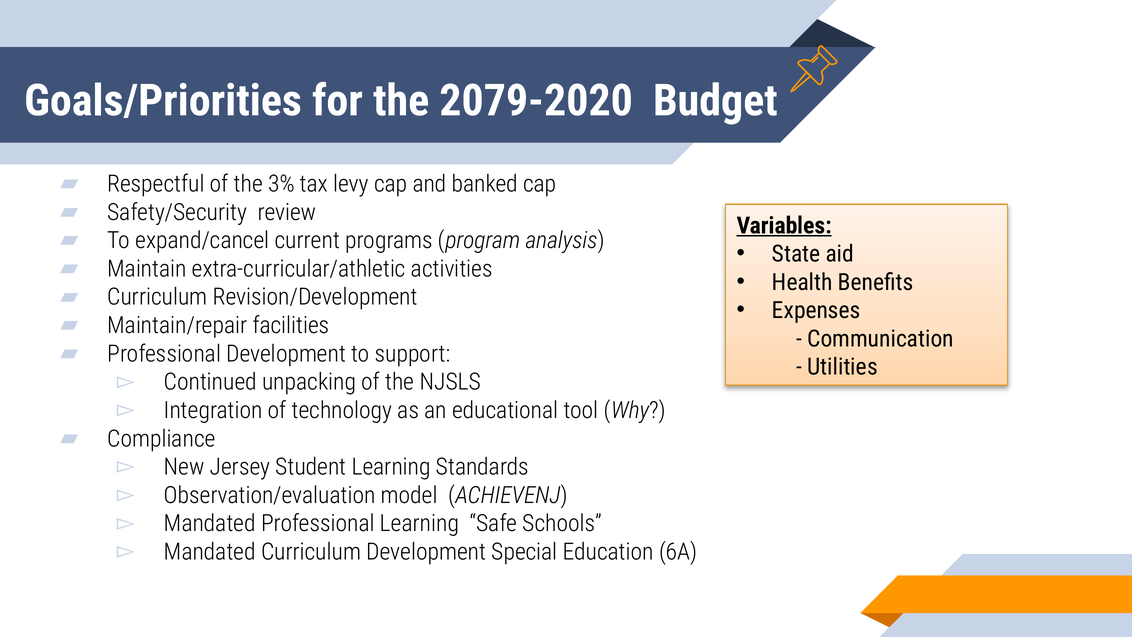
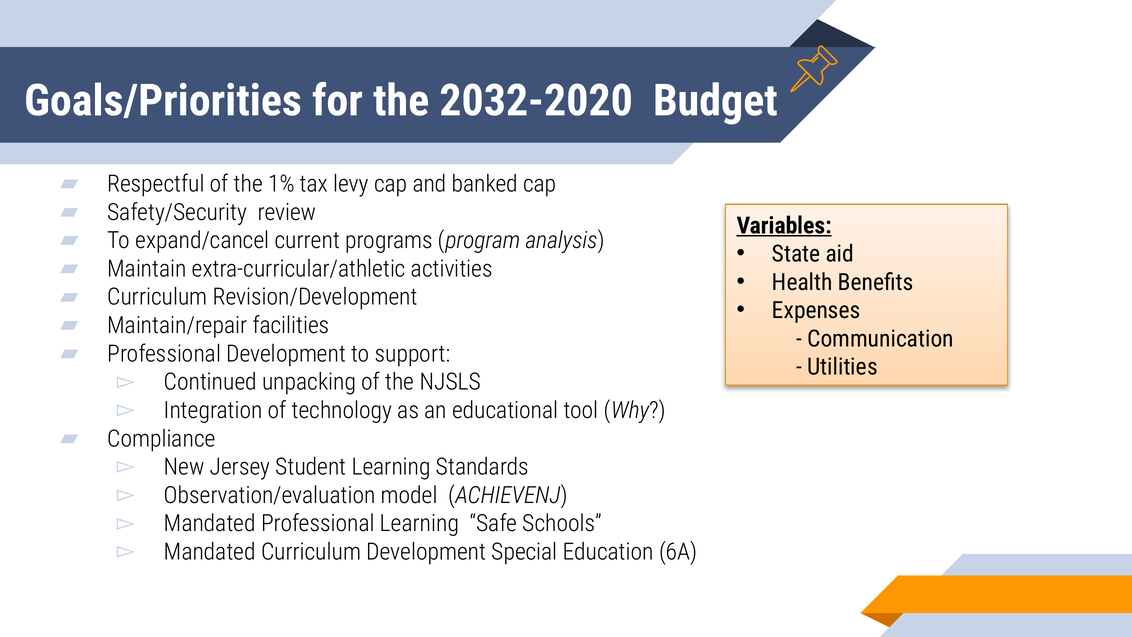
2079-2020: 2079-2020 -> 2032-2020
3%: 3% -> 1%
